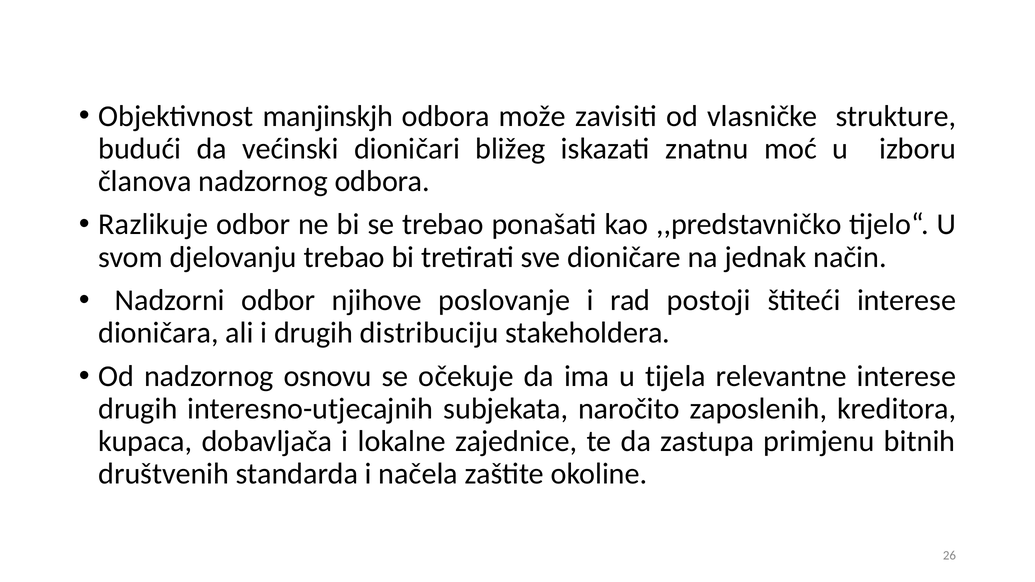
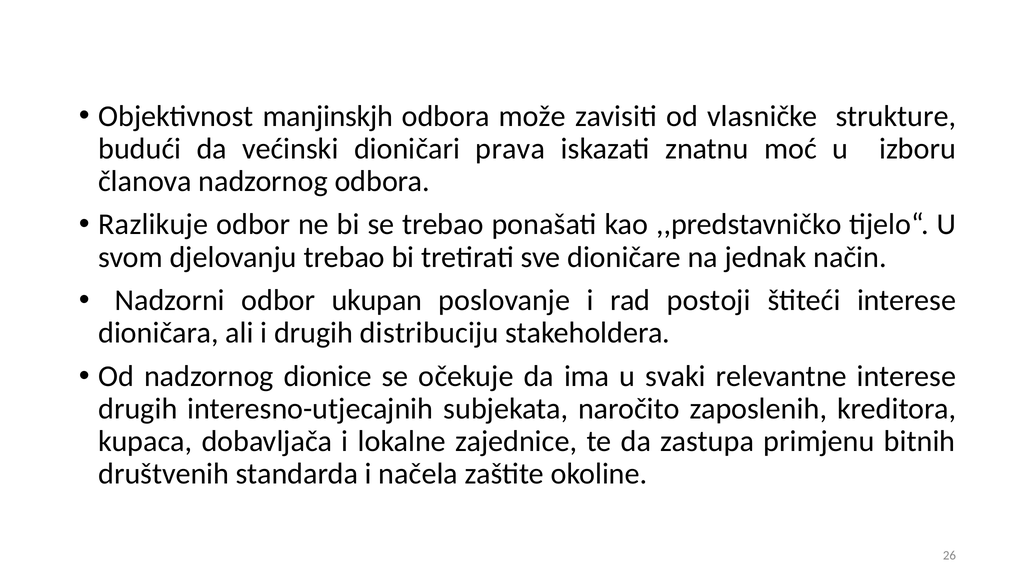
bližeg: bližeg -> prava
njihove: njihove -> ukupan
osnovu: osnovu -> dionice
tijela: tijela -> svaki
